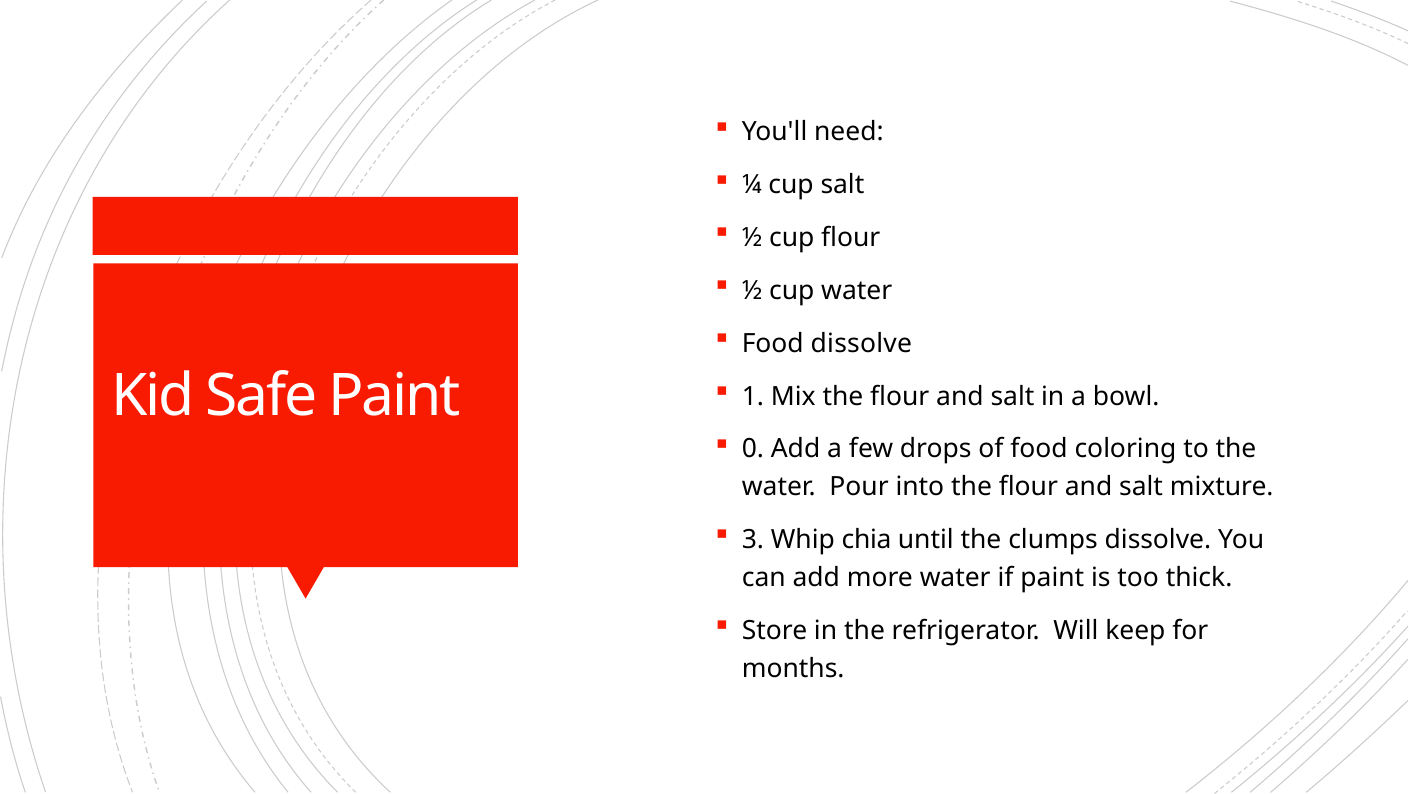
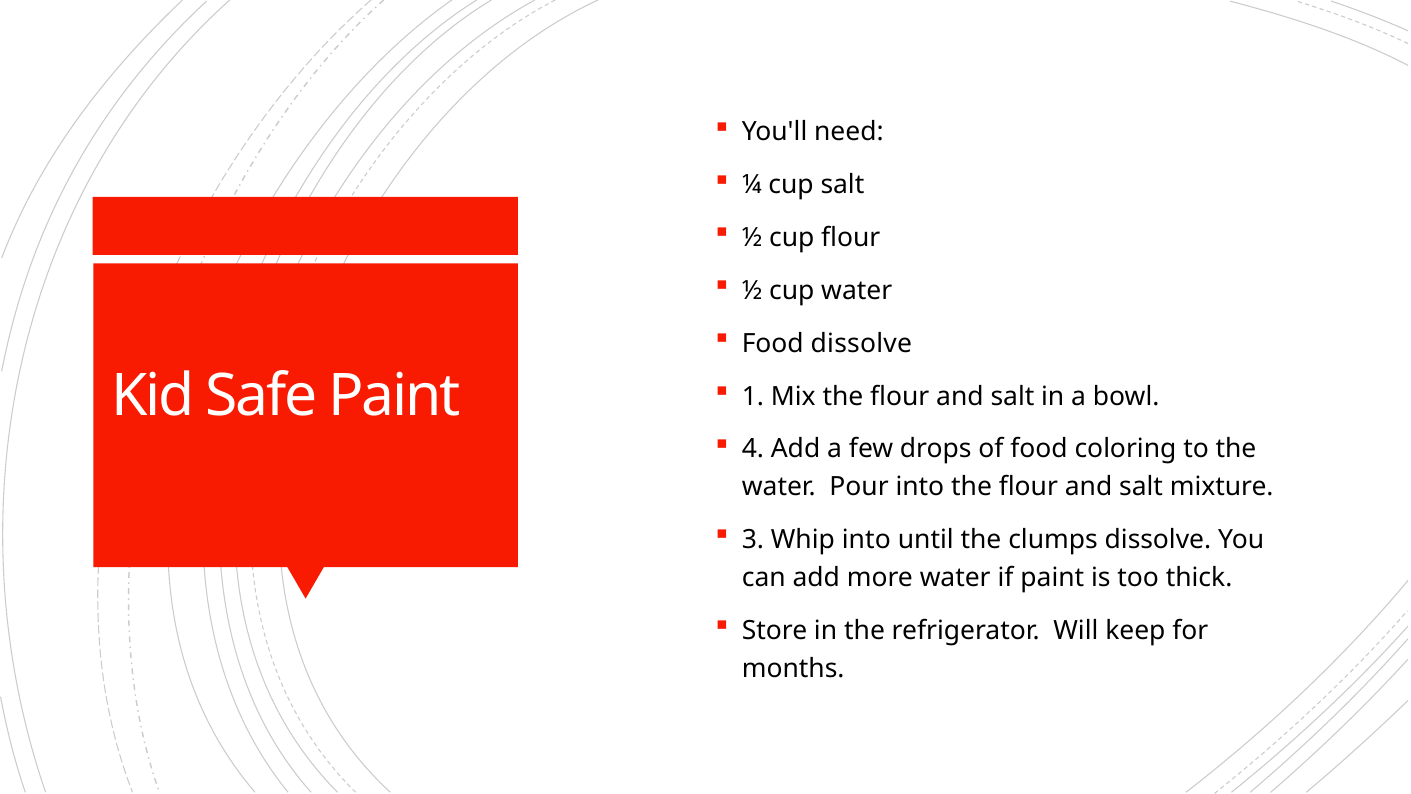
0: 0 -> 4
Whip chia: chia -> into
